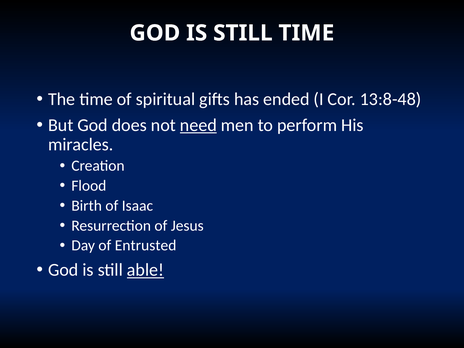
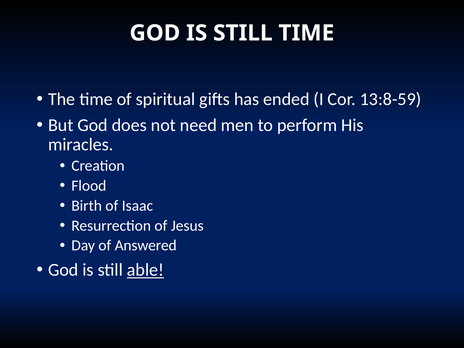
13:8-48: 13:8-48 -> 13:8-59
need underline: present -> none
Entrusted: Entrusted -> Answered
